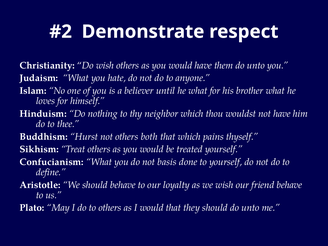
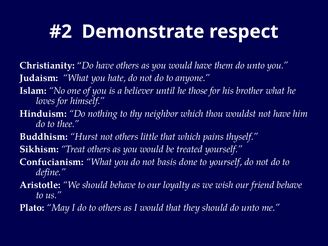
Do wish: wish -> have
he what: what -> those
both: both -> little
